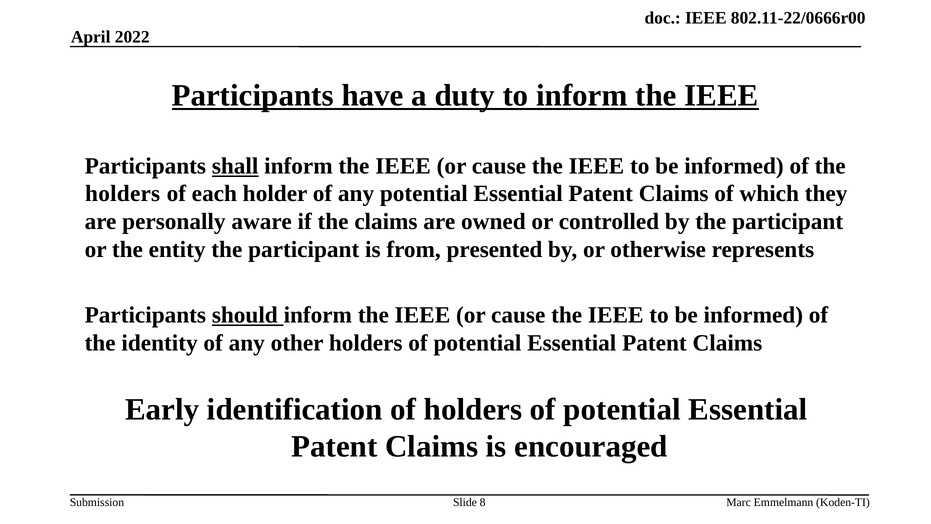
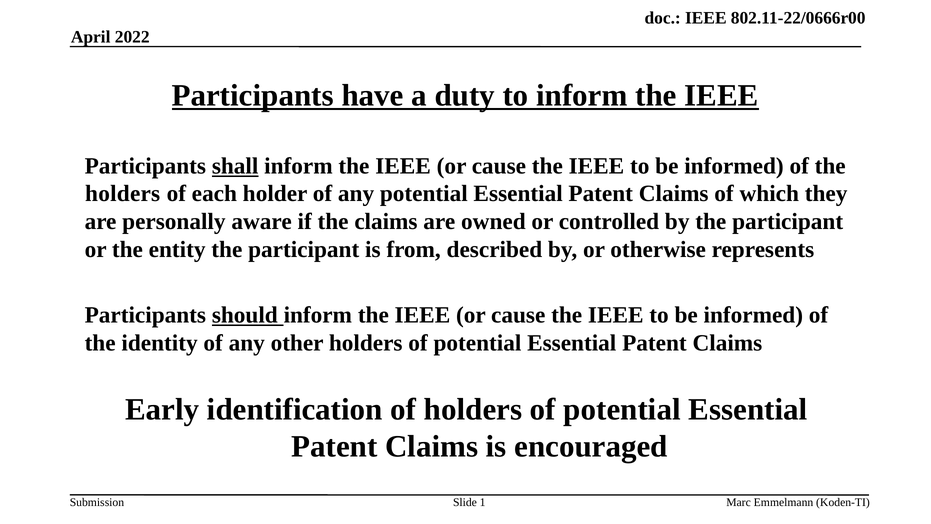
presented: presented -> described
8: 8 -> 1
